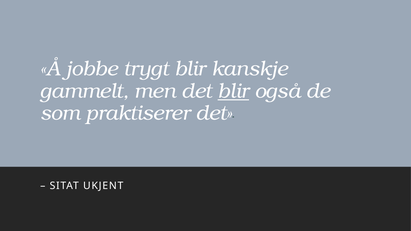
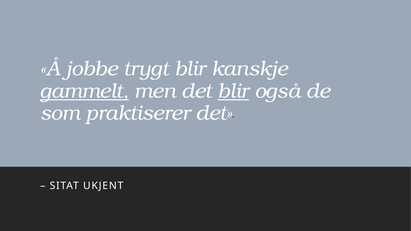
gammelt underline: none -> present
